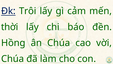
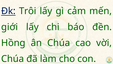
thời: thời -> giới
